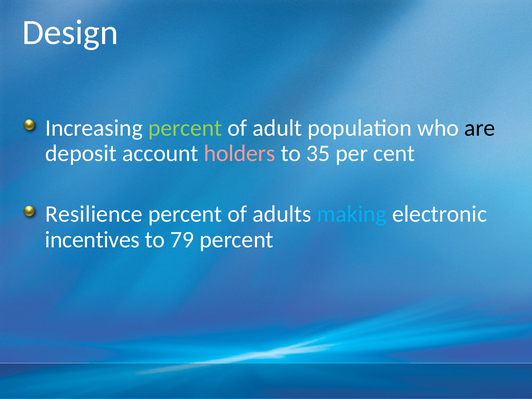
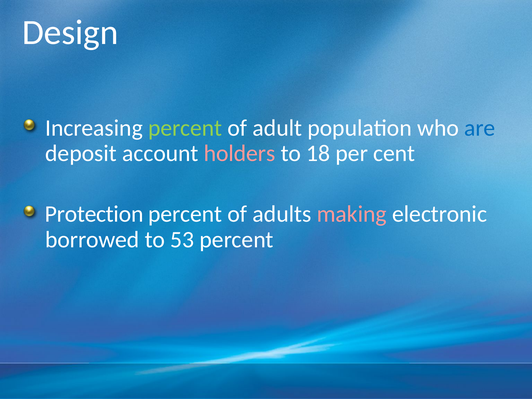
are colour: black -> blue
35: 35 -> 18
Resilience: Resilience -> Protection
making colour: light blue -> pink
incentives: incentives -> borrowed
79: 79 -> 53
